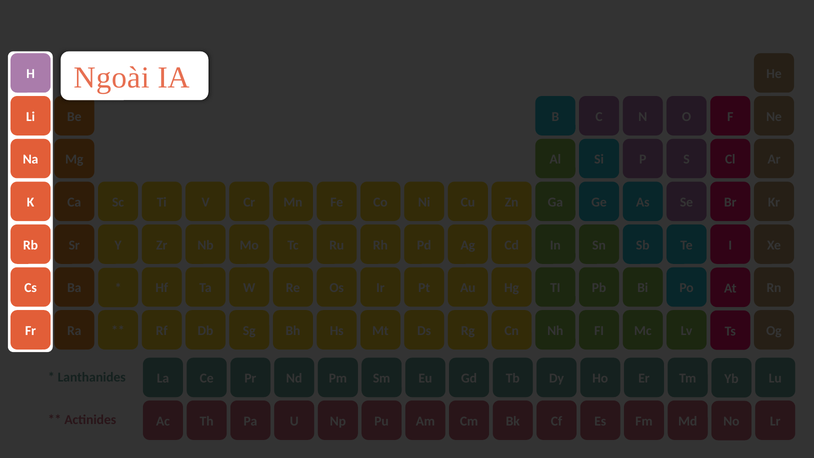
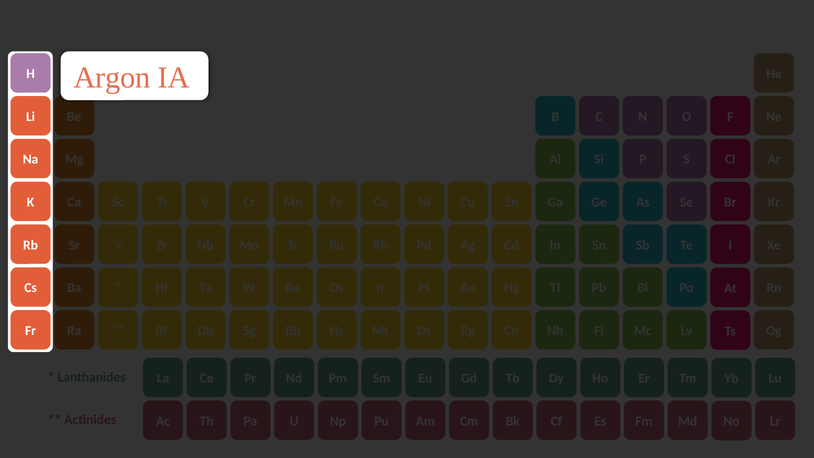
Ngoài: Ngoài -> Argon
